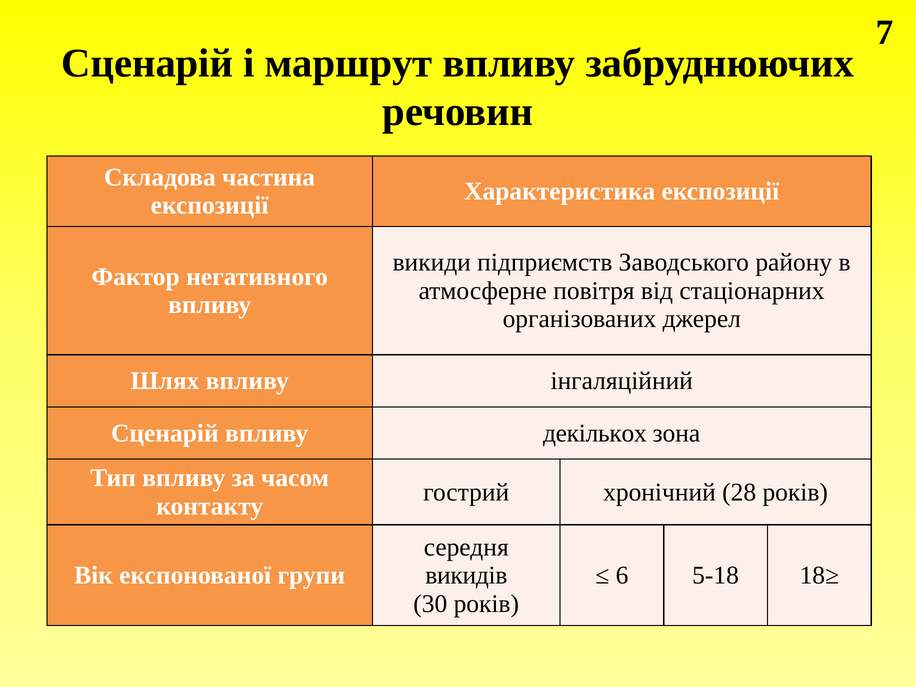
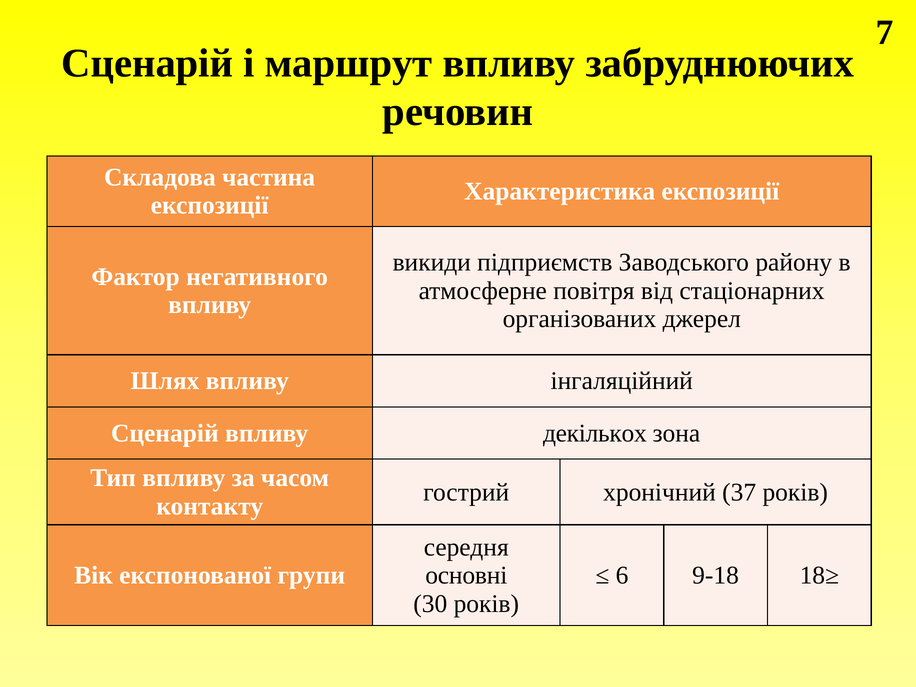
28: 28 -> 37
викидів: викидів -> основні
5-18: 5-18 -> 9-18
